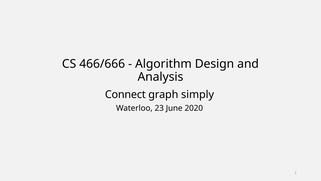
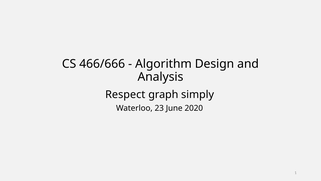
Connect: Connect -> Respect
